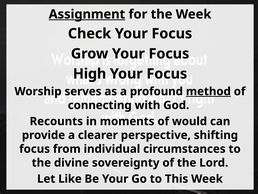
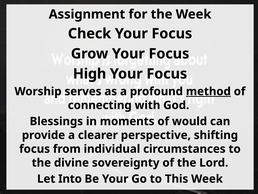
Assignment underline: present -> none
Recounts: Recounts -> Blessings
Like: Like -> Into
